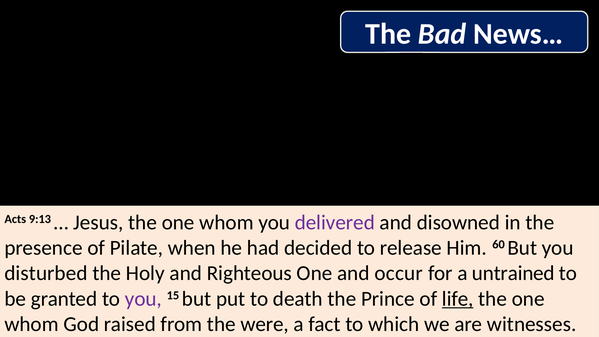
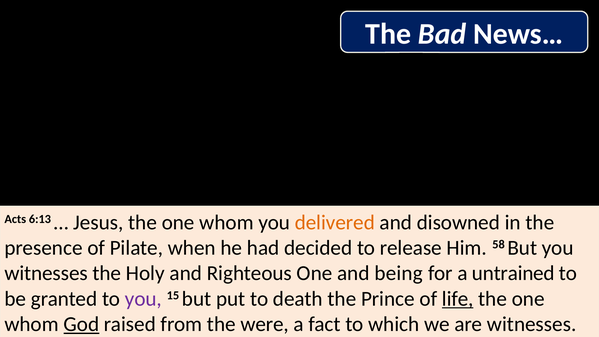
9:13: 9:13 -> 6:13
delivered colour: purple -> orange
60: 60 -> 58
disturbed at (46, 273): disturbed -> witnesses
occur: occur -> being
God underline: none -> present
